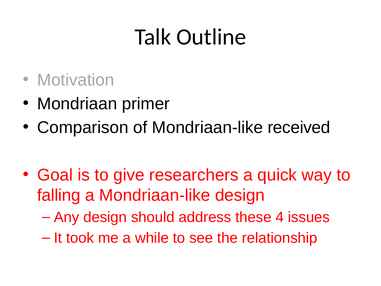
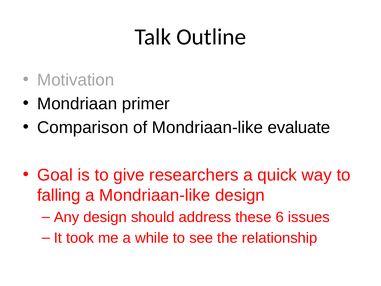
received: received -> evaluate
4: 4 -> 6
